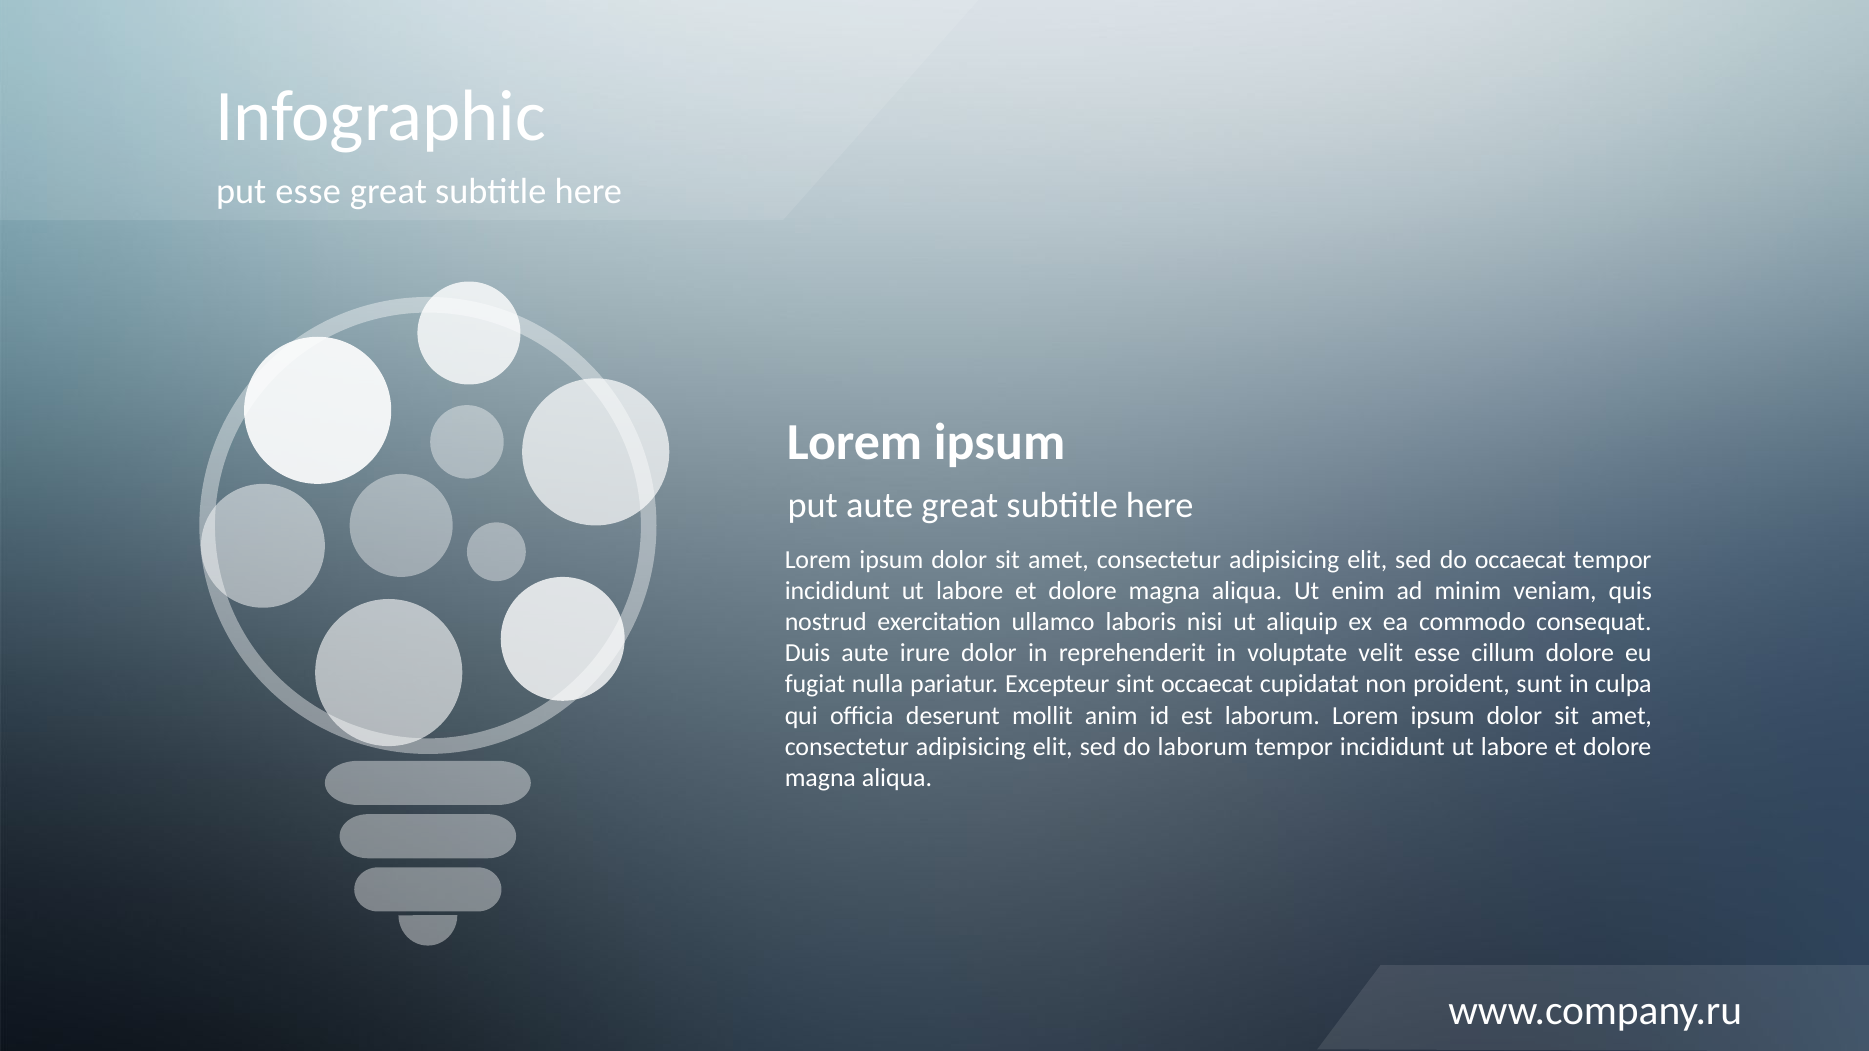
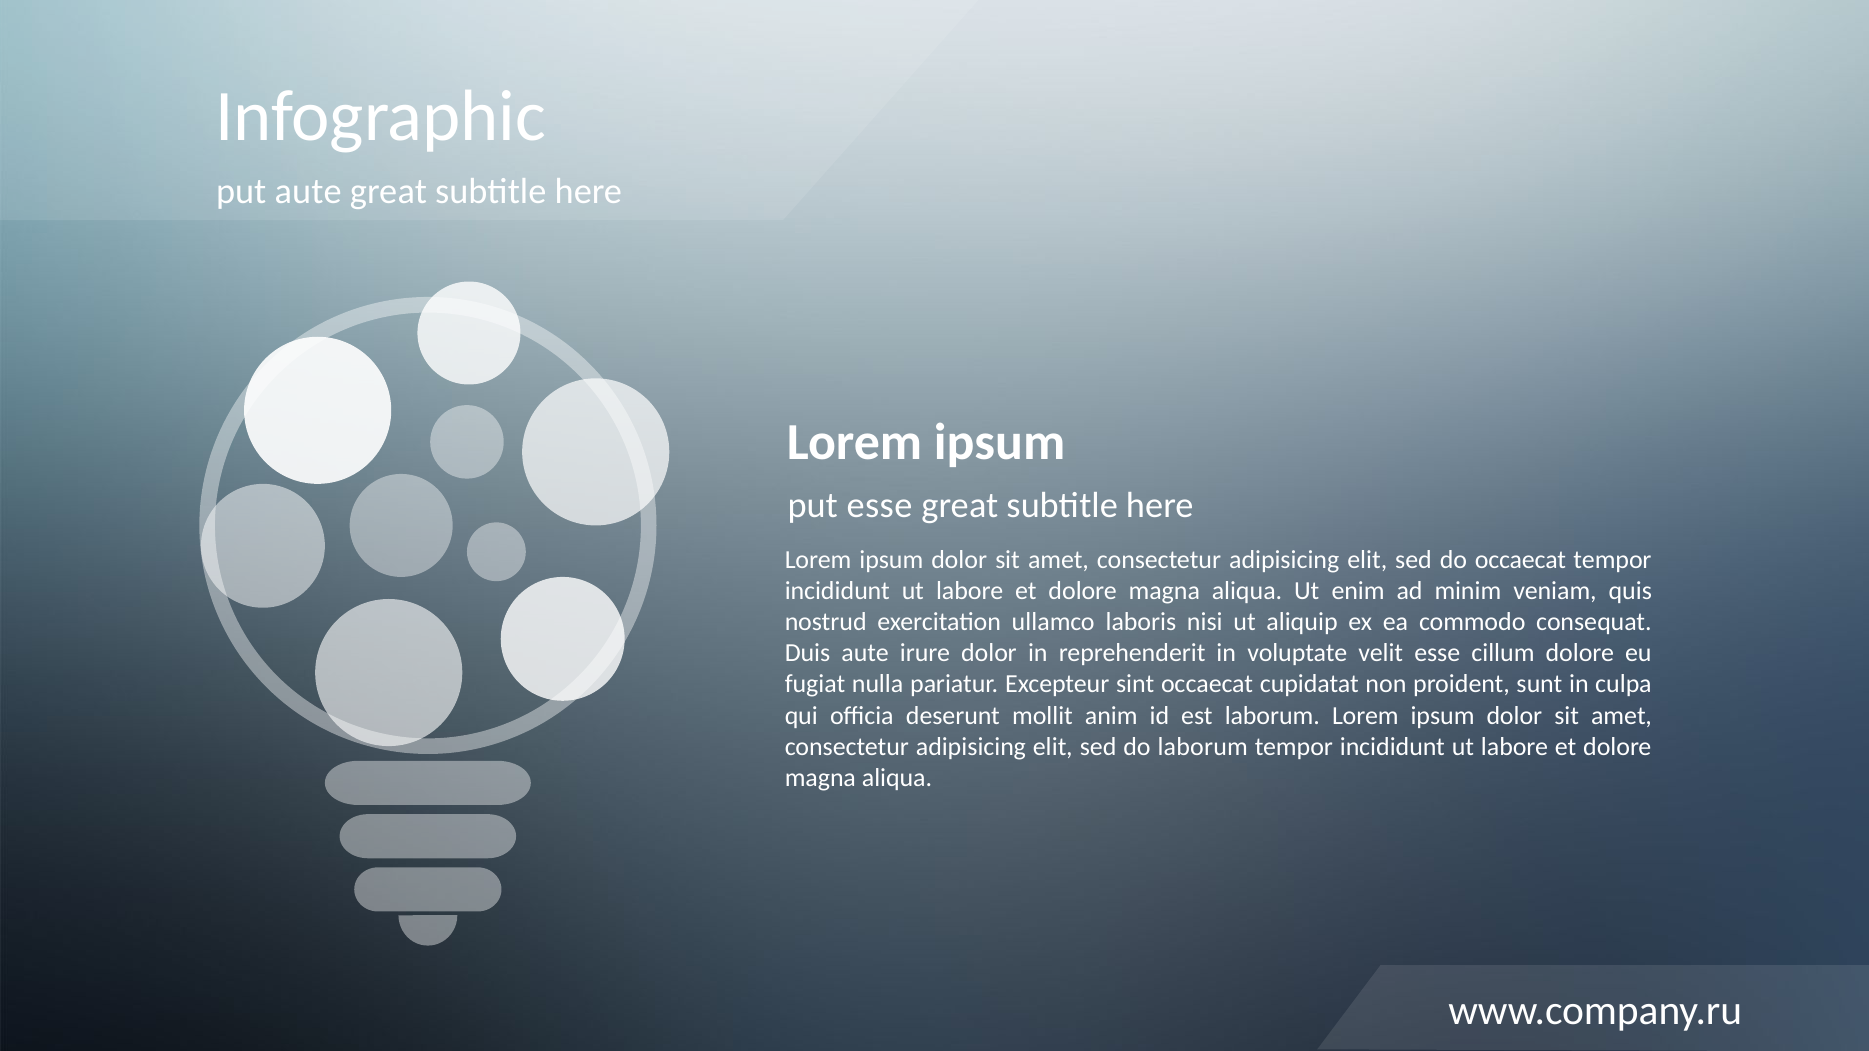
put esse: esse -> aute
put aute: aute -> esse
